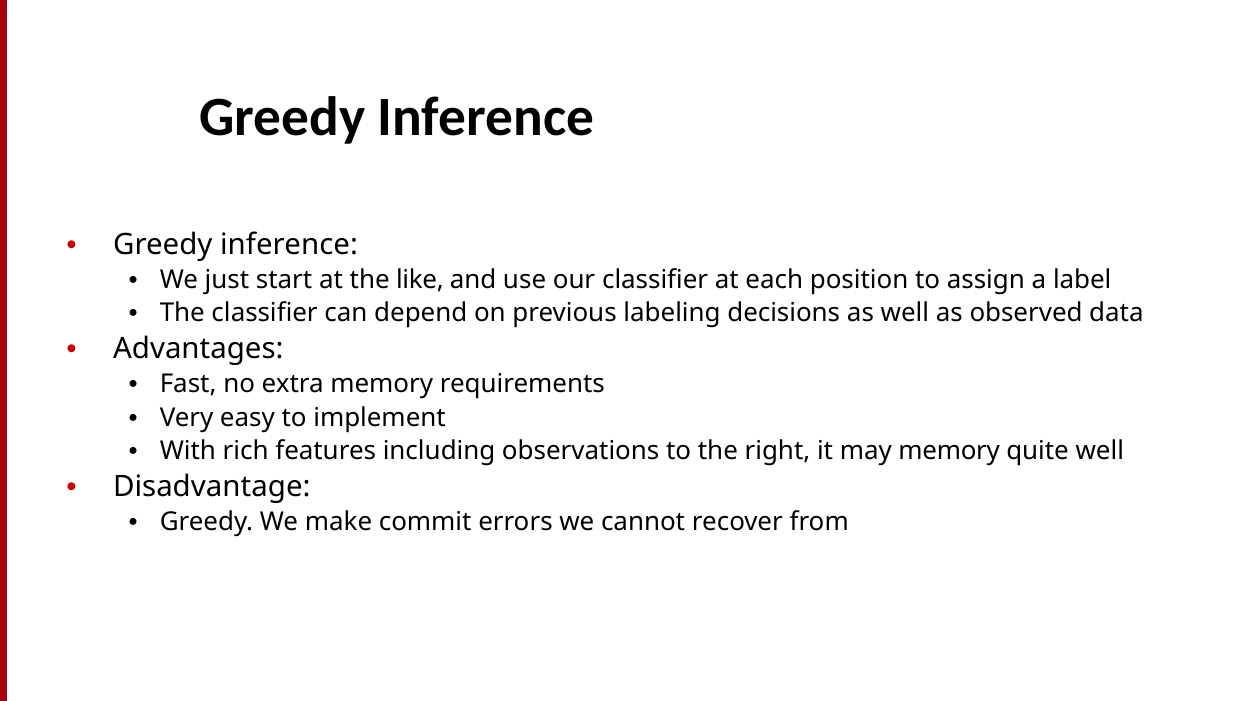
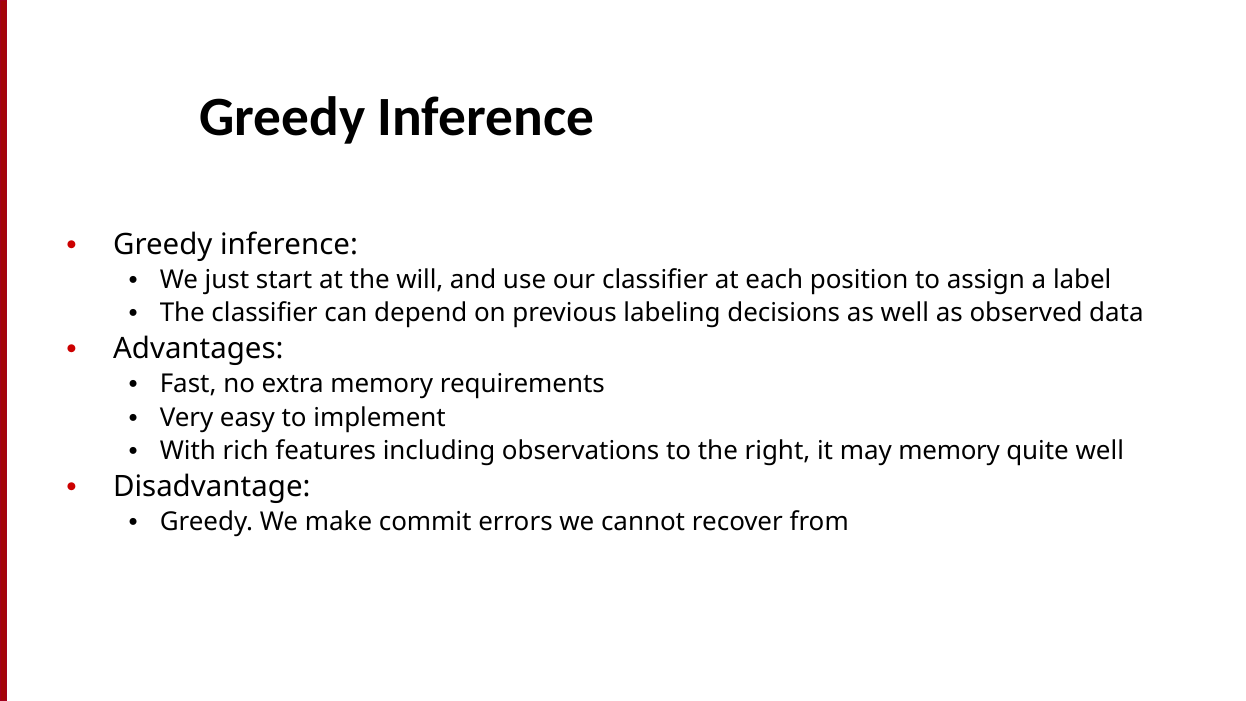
like: like -> will
